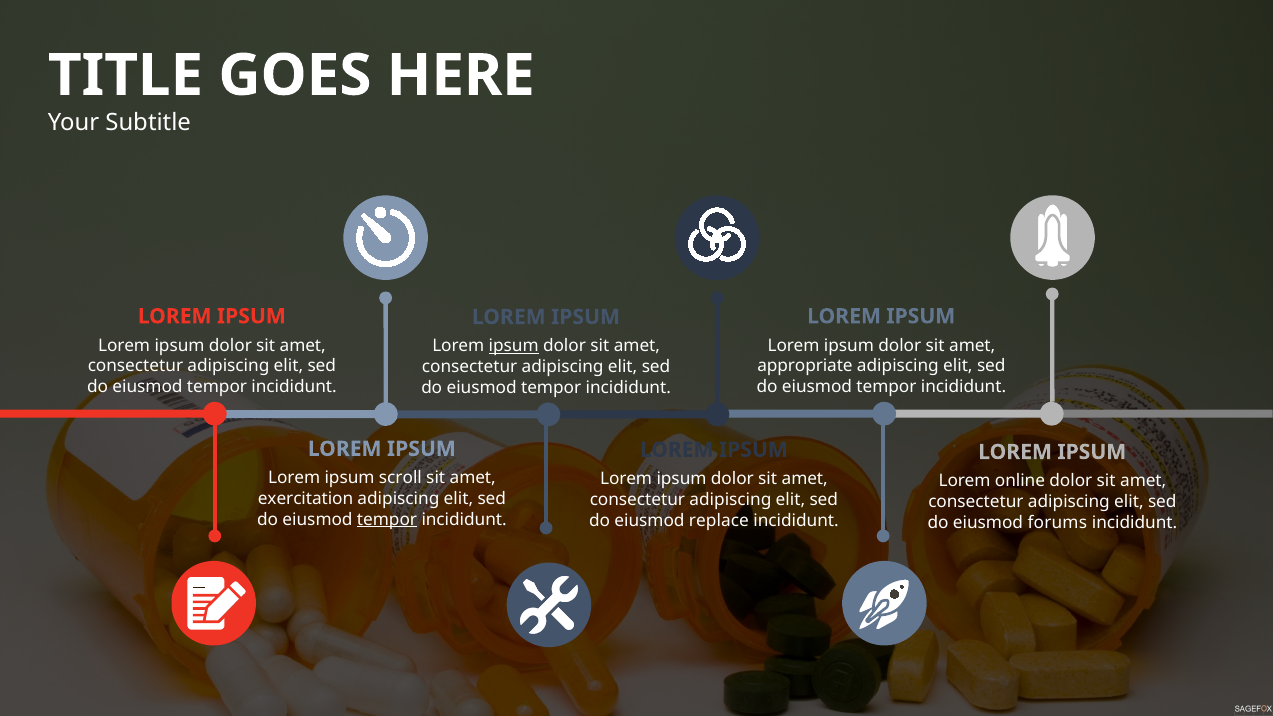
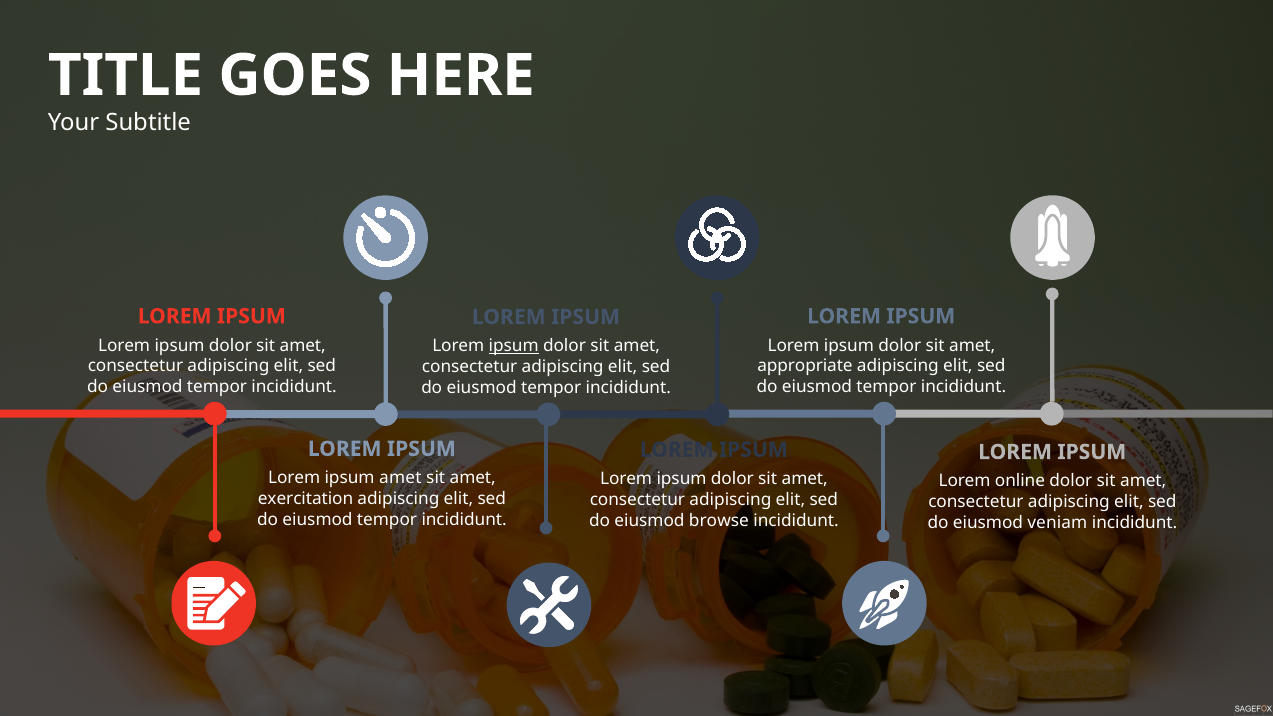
ipsum scroll: scroll -> amet
tempor at (387, 519) underline: present -> none
replace: replace -> browse
forums: forums -> veniam
